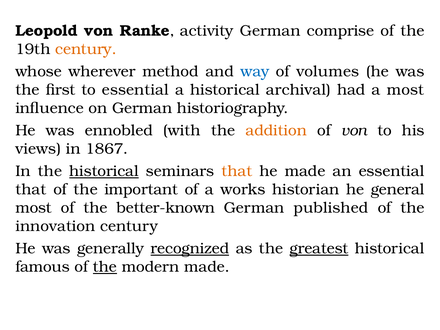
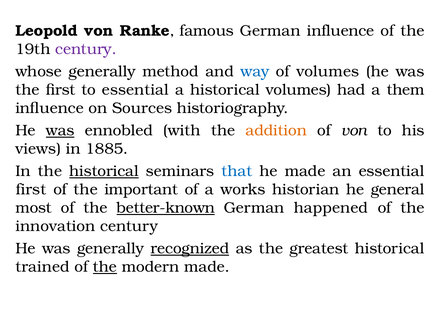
activity: activity -> famous
German comprise: comprise -> influence
century at (86, 49) colour: orange -> purple
whose wherever: wherever -> generally
historical archival: archival -> volumes
a most: most -> them
on German: German -> Sources
was at (60, 130) underline: none -> present
1867: 1867 -> 1885
that at (237, 171) colour: orange -> blue
that at (31, 189): that -> first
better-known underline: none -> present
published: published -> happened
greatest underline: present -> none
famous: famous -> trained
